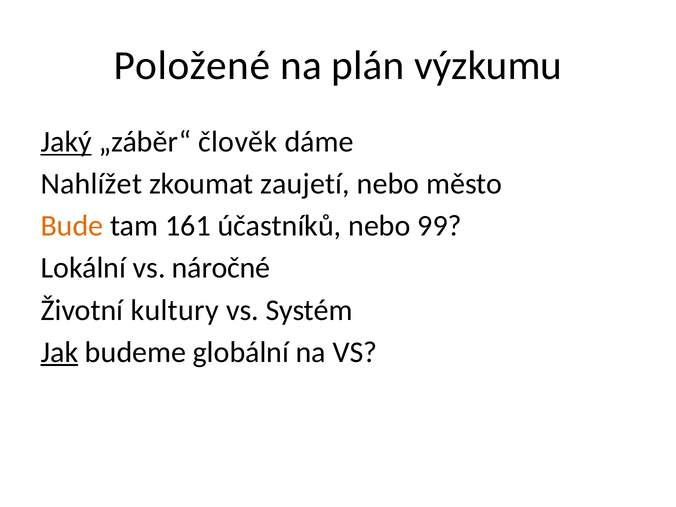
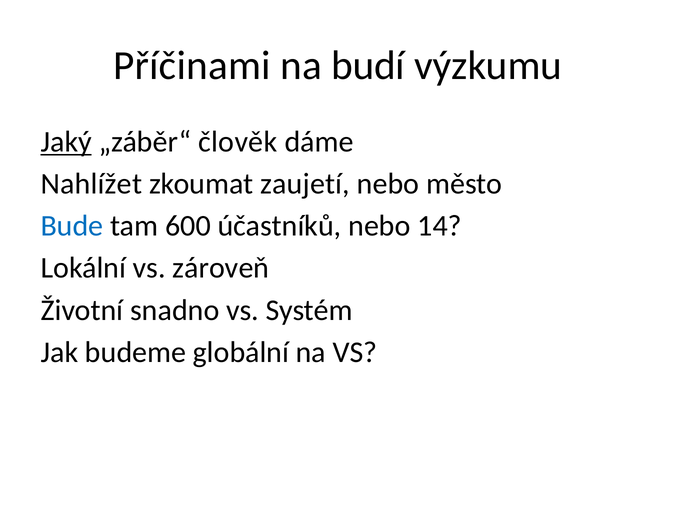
Položené: Položené -> Příčinami
plán: plán -> budí
Bude colour: orange -> blue
161: 161 -> 600
99: 99 -> 14
náročné: náročné -> zároveň
kultury: kultury -> snadno
Jak underline: present -> none
